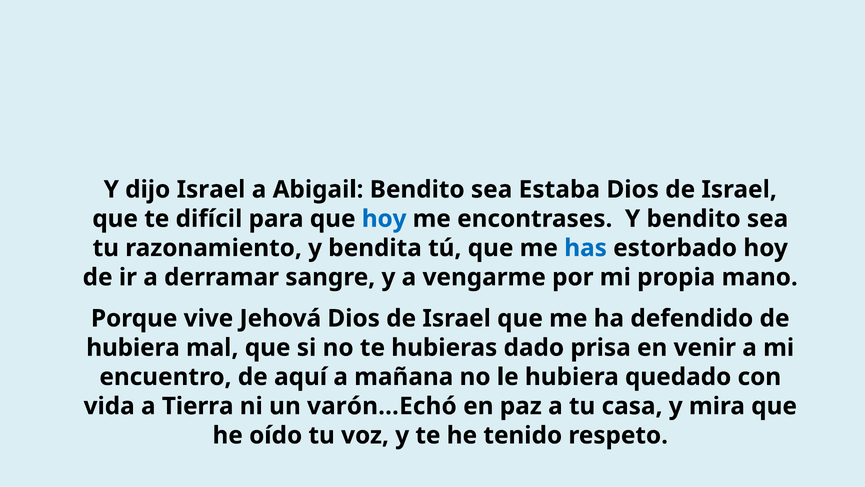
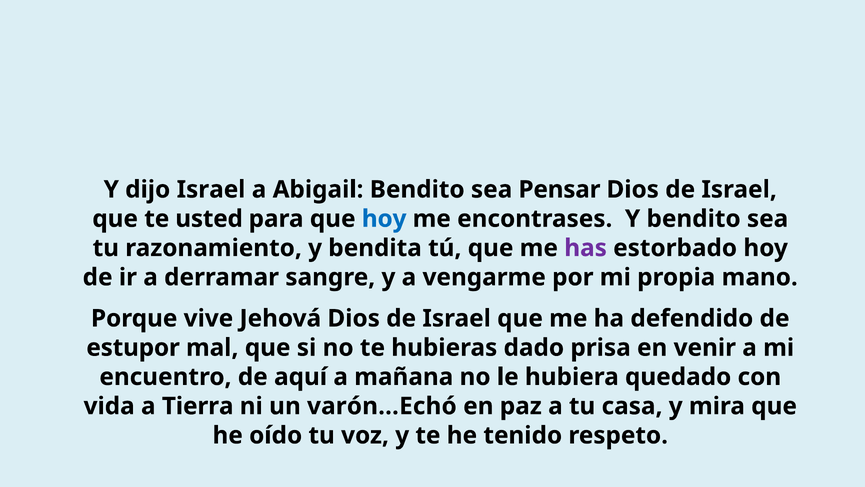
Estaba: Estaba -> Pensar
difícil: difícil -> usted
has colour: blue -> purple
hubiera at (133, 347): hubiera -> estupor
